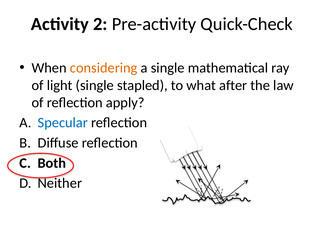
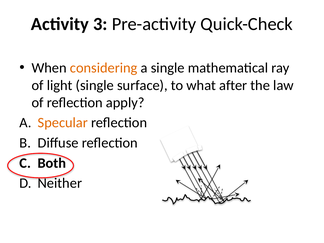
2: 2 -> 3
stapled: stapled -> surface
Specular colour: blue -> orange
